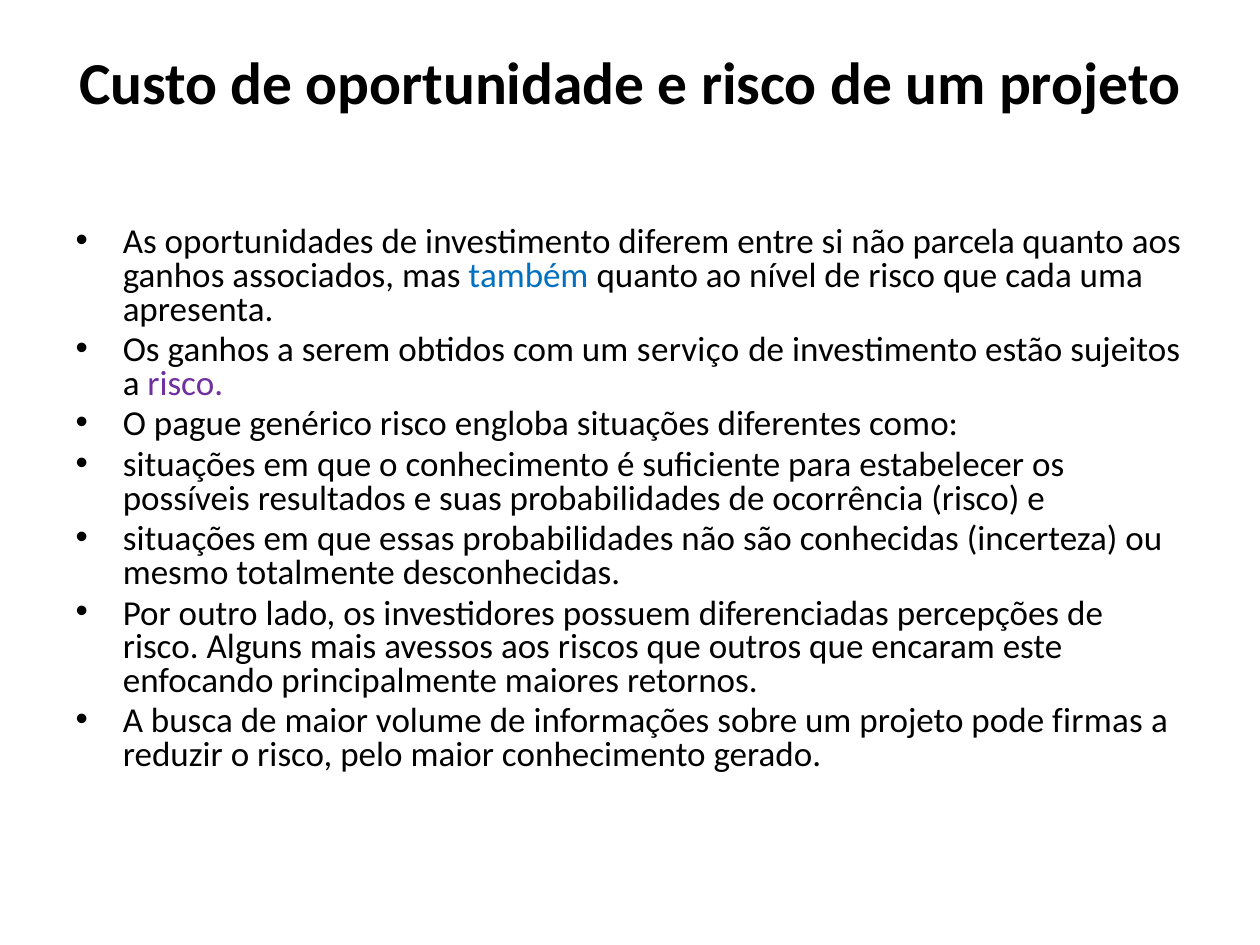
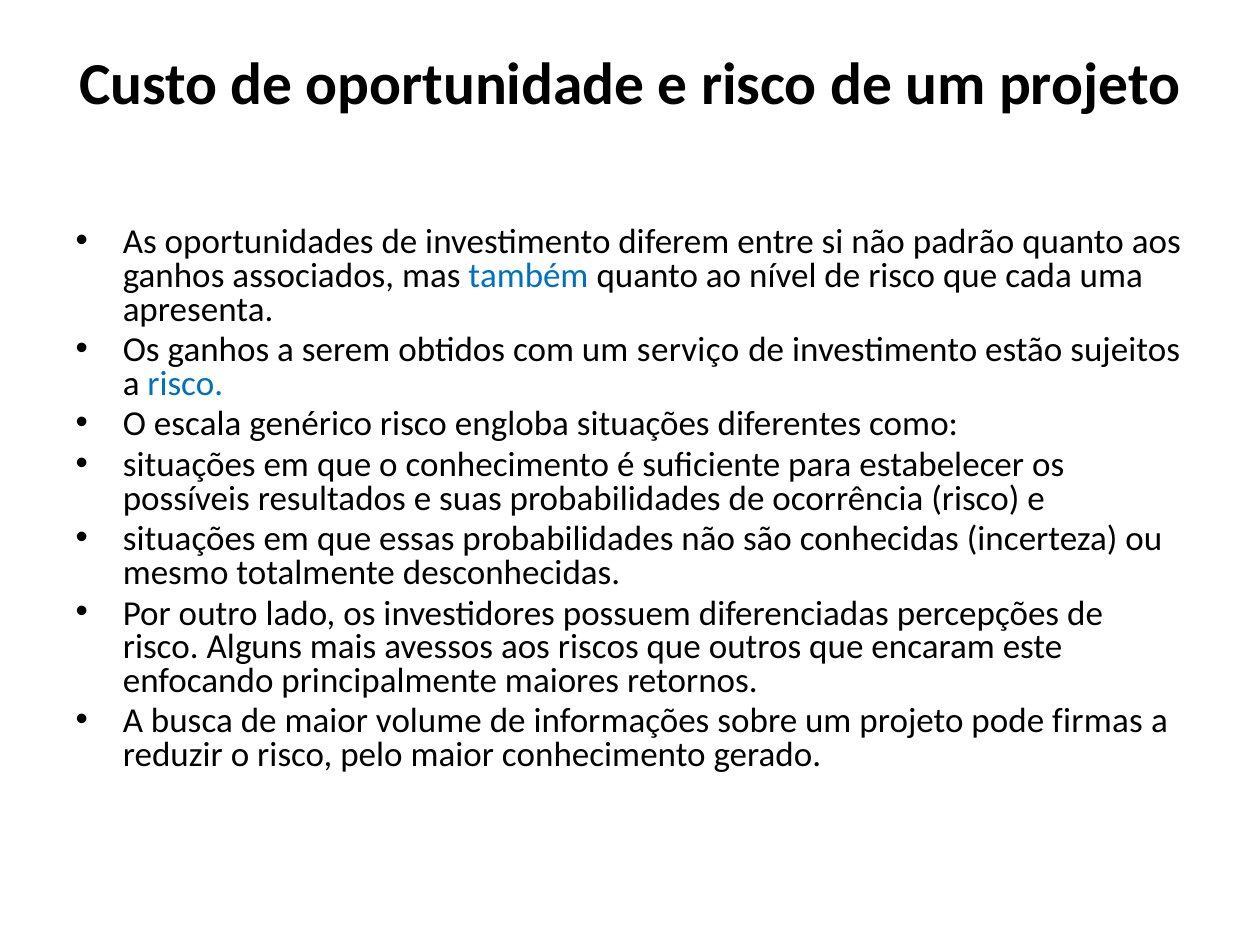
parcela: parcela -> padrão
risco at (185, 384) colour: purple -> blue
pague: pague -> escala
